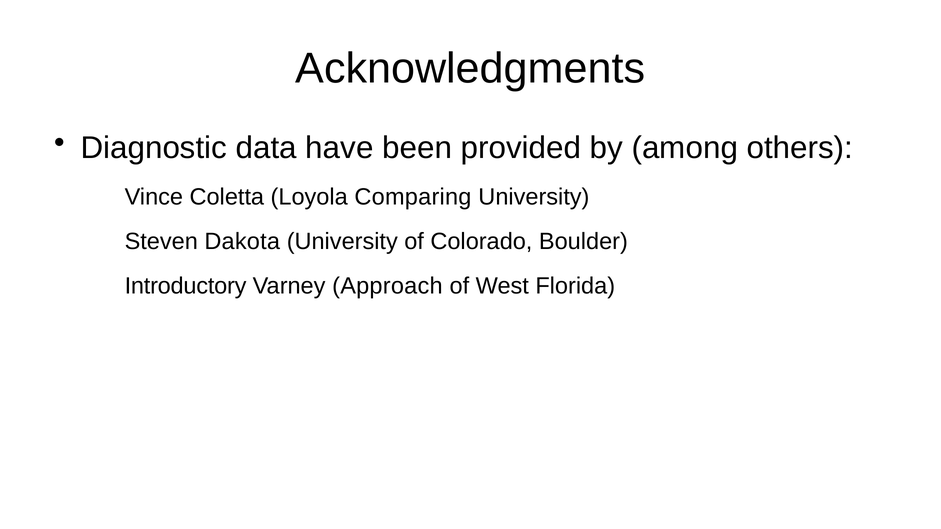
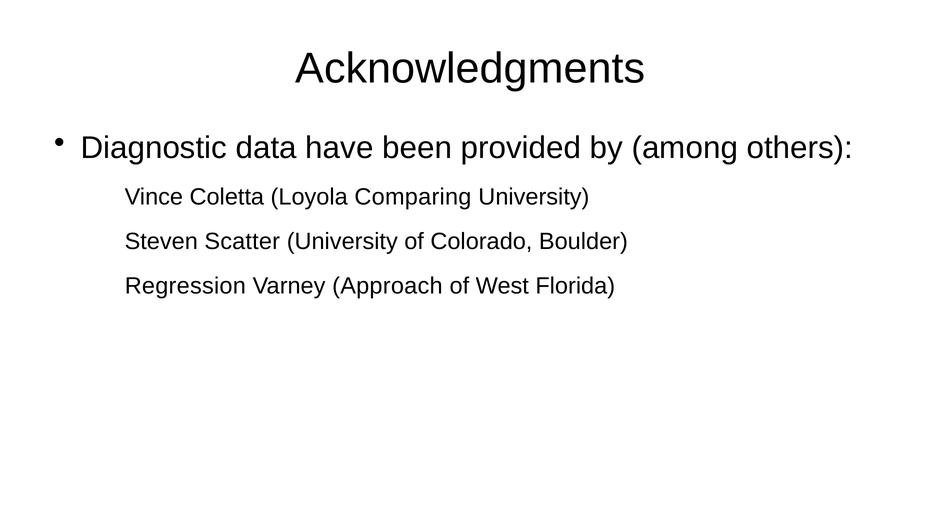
Dakota: Dakota -> Scatter
Introductory: Introductory -> Regression
